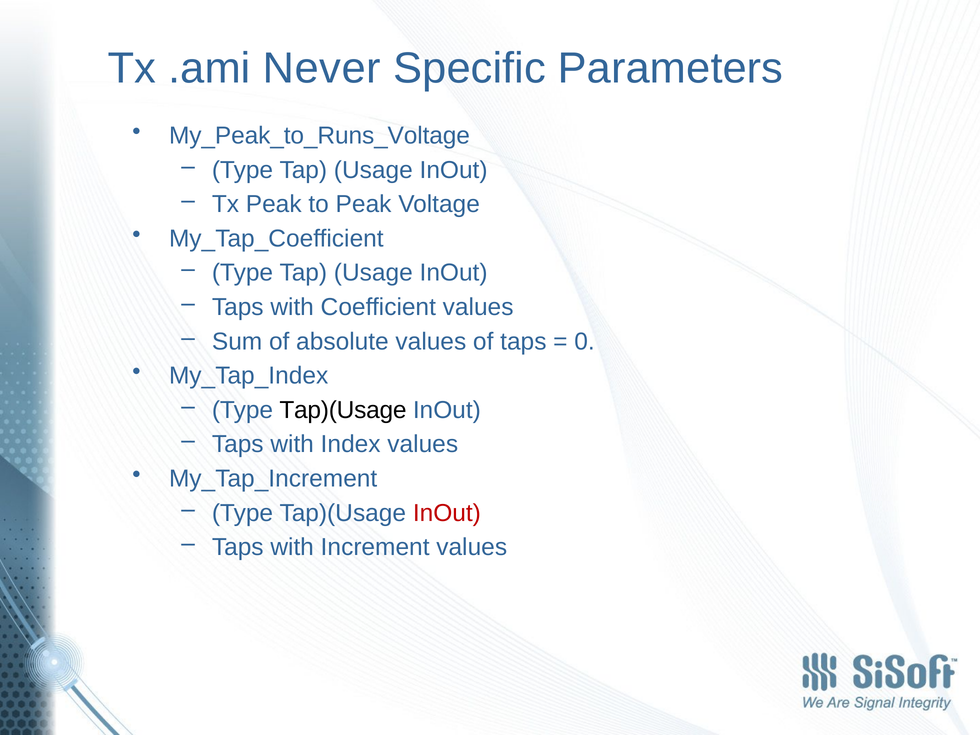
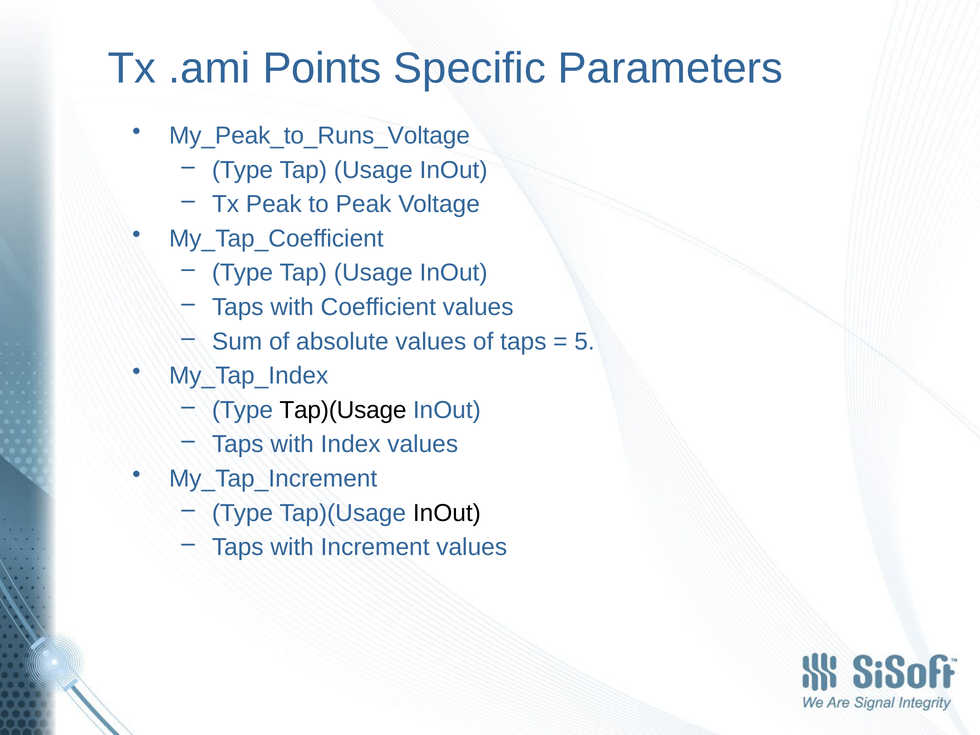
Never: Never -> Points
0: 0 -> 5
InOut at (447, 513) colour: red -> black
